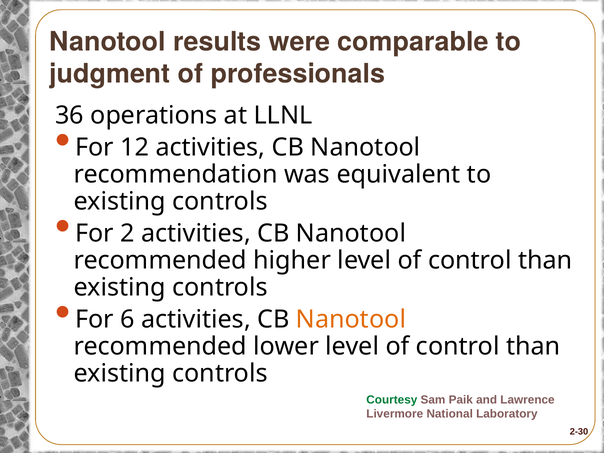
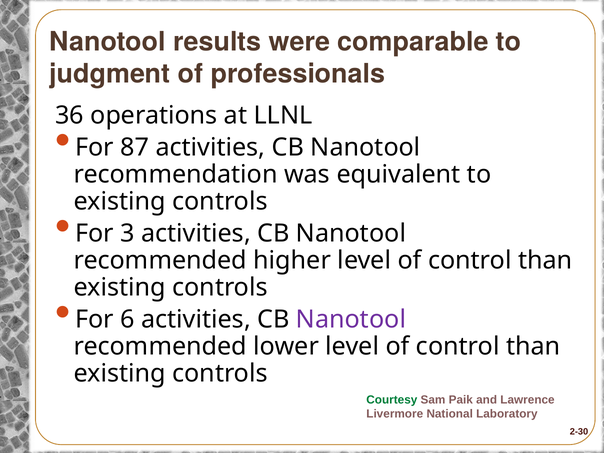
12: 12 -> 87
2: 2 -> 3
Nanotool at (351, 319) colour: orange -> purple
